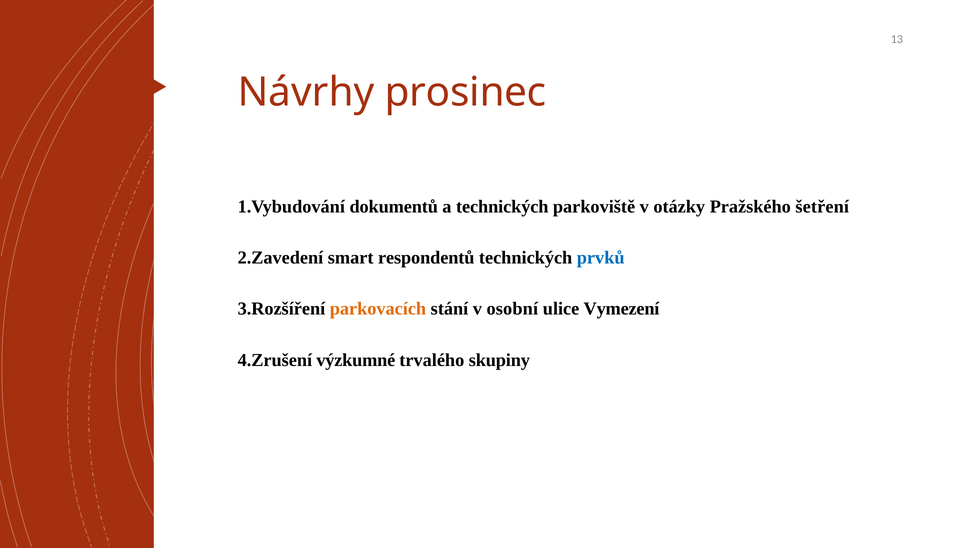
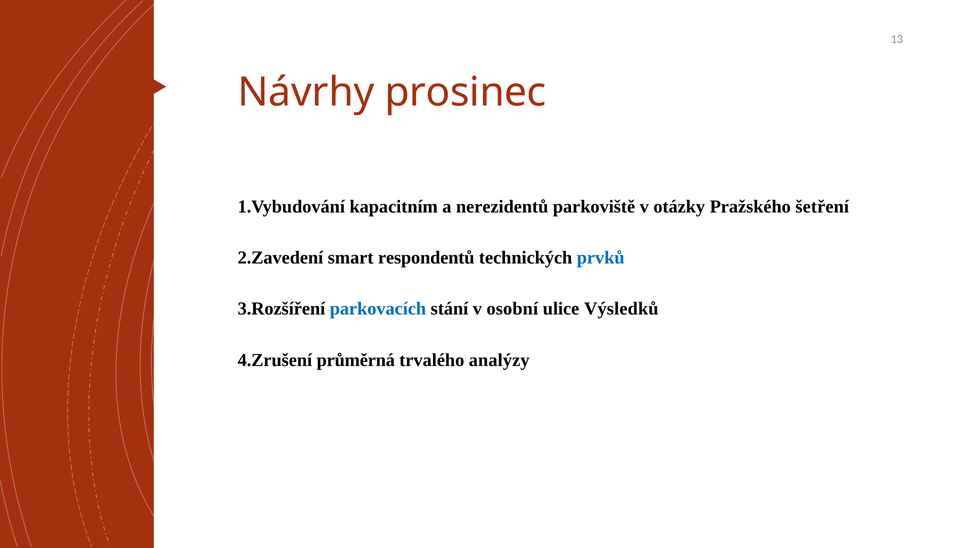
dokumentů: dokumentů -> kapacitním
a technických: technických -> nerezidentů
parkovacích colour: orange -> blue
Vymezení: Vymezení -> Výsledků
výzkumné: výzkumné -> průměrná
skupiny: skupiny -> analýzy
